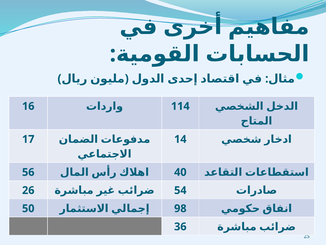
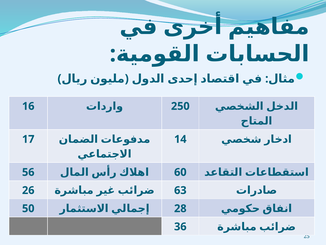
114: 114 -> 250
40: 40 -> 60
54: 54 -> 63
98: 98 -> 28
